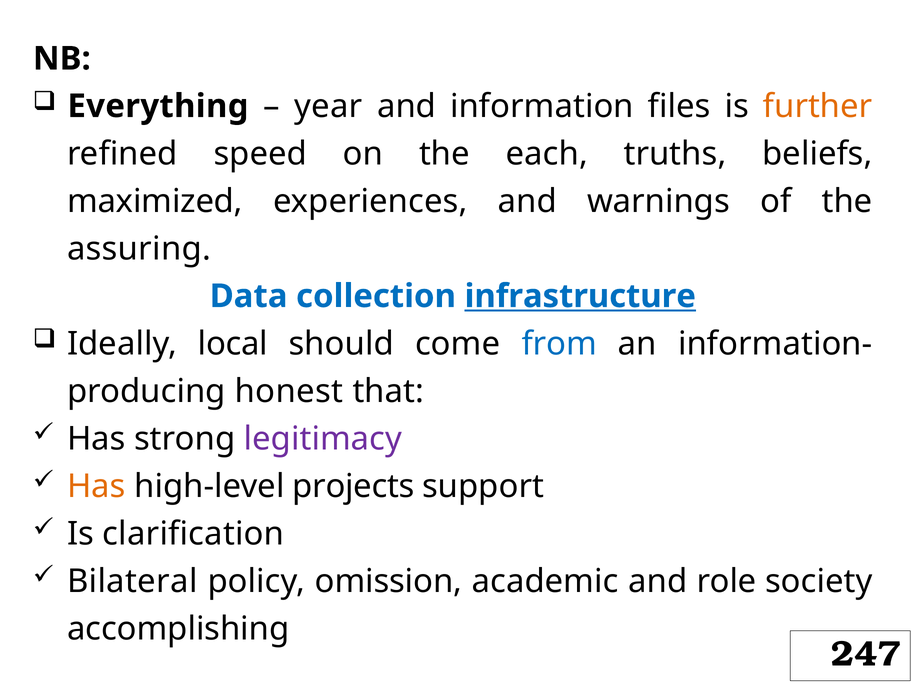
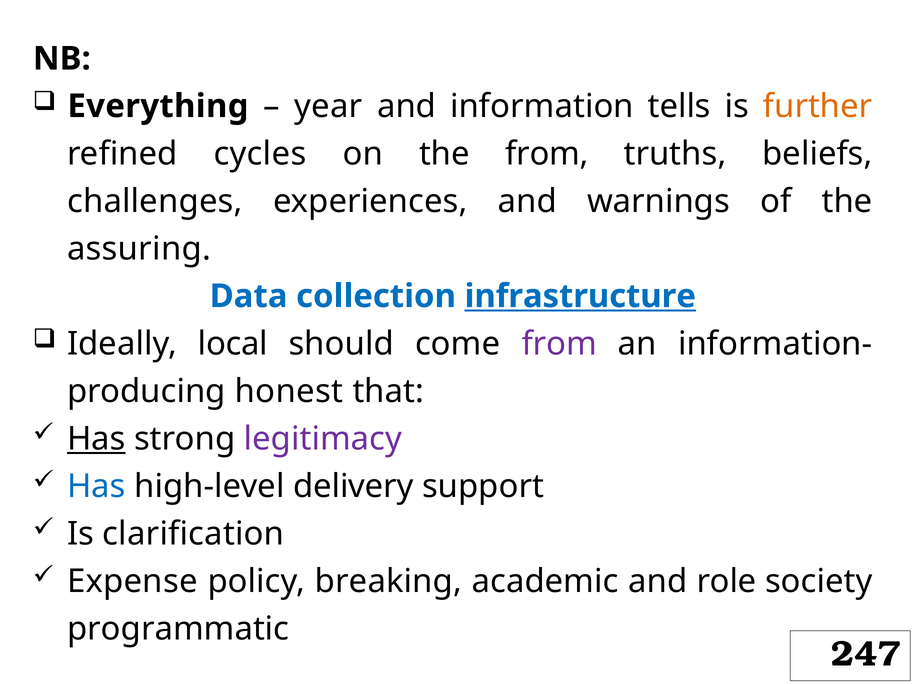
files: files -> tells
speed: speed -> cycles
the each: each -> from
maximized: maximized -> challenges
from at (559, 344) colour: blue -> purple
Has at (96, 439) underline: none -> present
Has at (96, 486) colour: orange -> blue
projects: projects -> delivery
Bilateral: Bilateral -> Expense
omission: omission -> breaking
accomplishing: accomplishing -> programmatic
